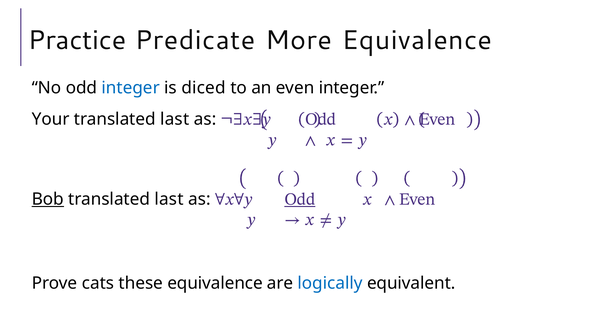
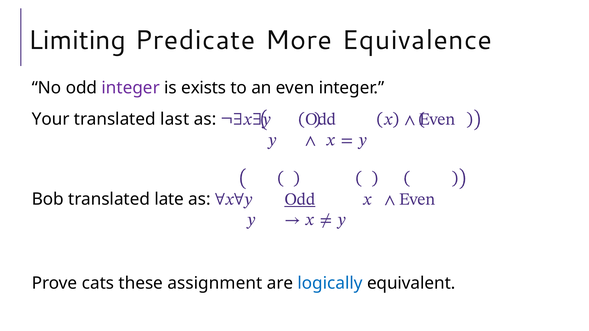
Practice: Practice -> Limiting
integer at (131, 88) colour: blue -> purple
diced: diced -> exists
Bob underline: present -> none
last at (169, 199): last -> late
these equivalence: equivalence -> assignment
